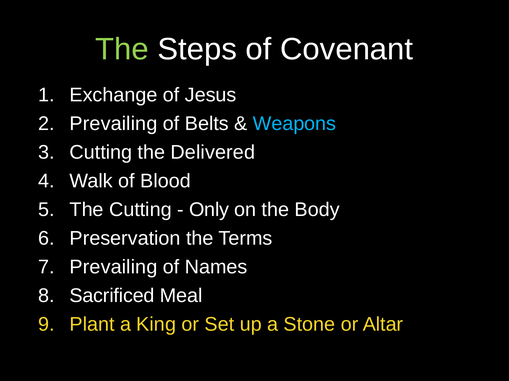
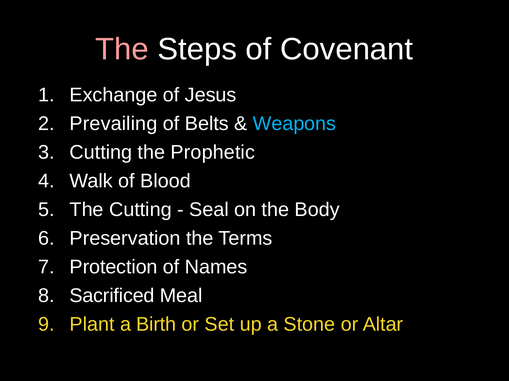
The at (122, 49) colour: light green -> pink
Delivered: Delivered -> Prophetic
Only: Only -> Seal
Prevailing at (114, 268): Prevailing -> Protection
King: King -> Birth
